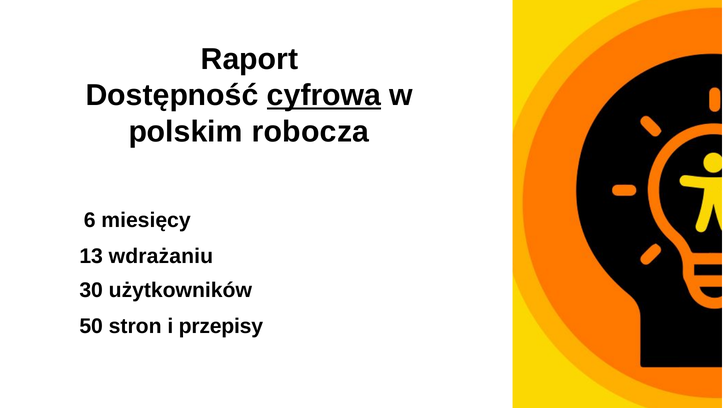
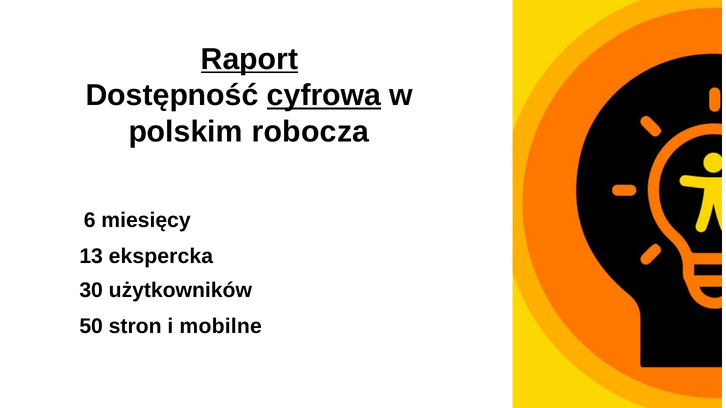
Raport underline: none -> present
wdrażaniu: wdrażaniu -> ekspercka
przepisy: przepisy -> mobilne
